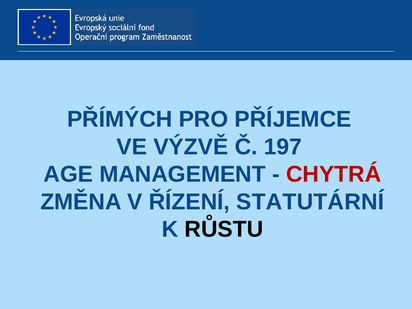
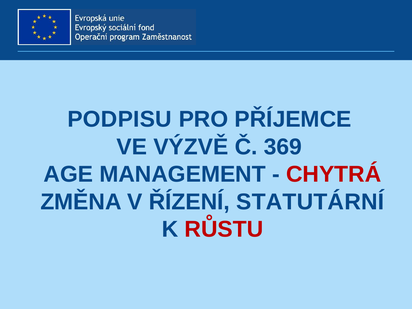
PŘÍMÝCH: PŘÍMÝCH -> PODPISU
197: 197 -> 369
RŮSTU colour: black -> red
